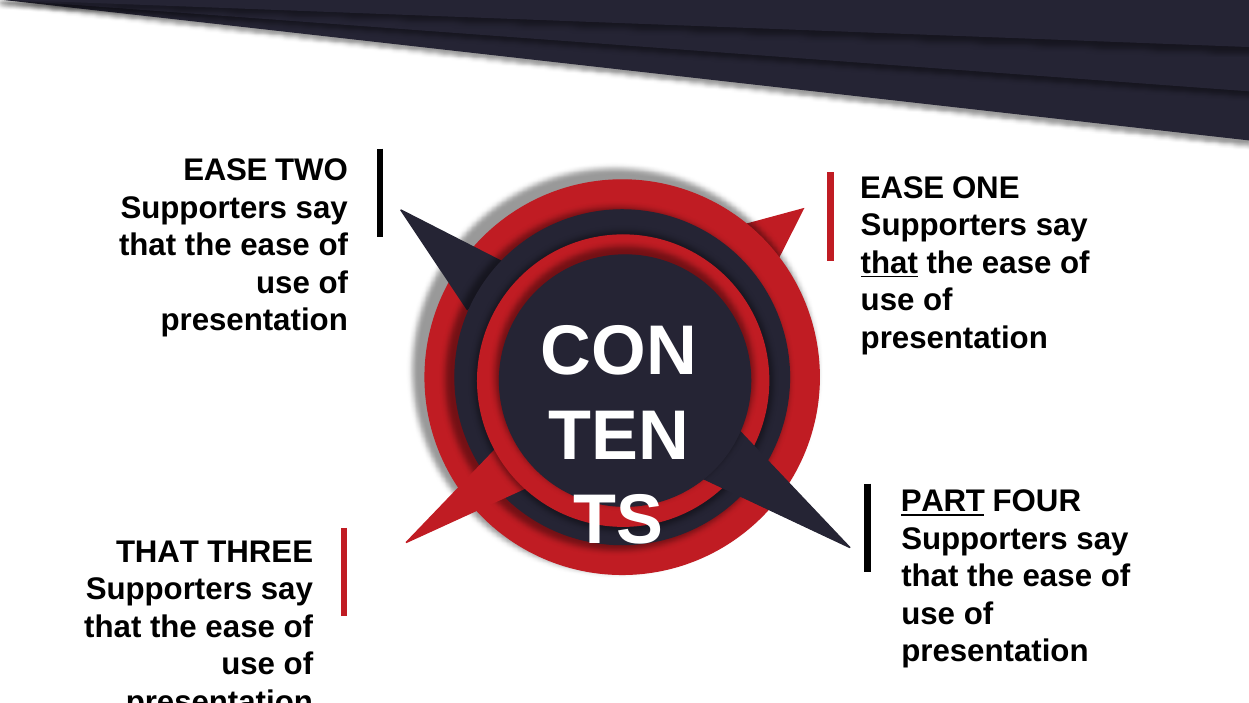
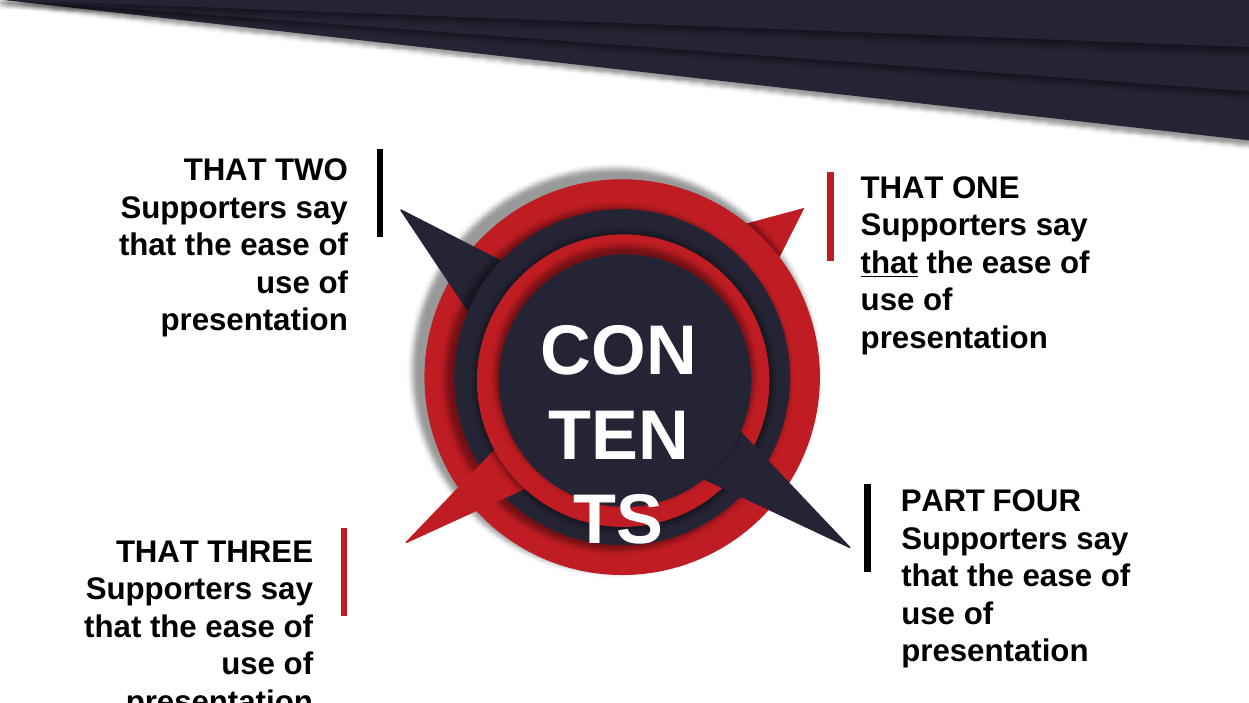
EASE at (225, 170): EASE -> THAT
EASE at (902, 188): EASE -> THAT
PART underline: present -> none
